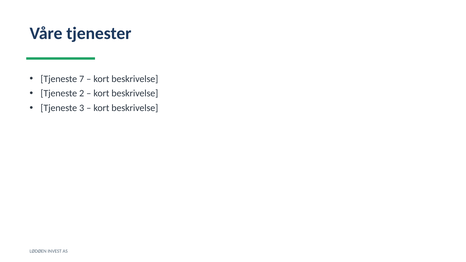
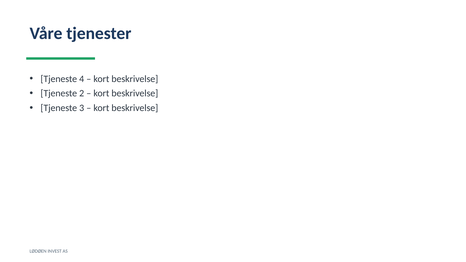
7: 7 -> 4
